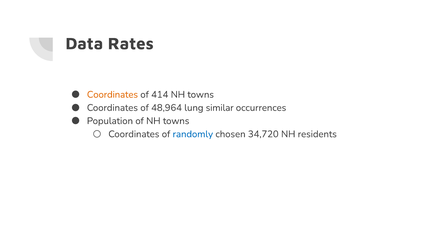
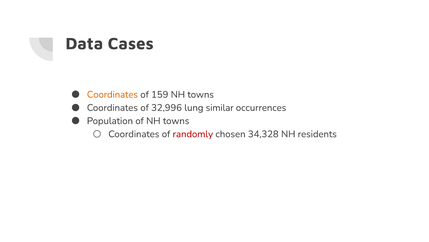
Rates: Rates -> Cases
414: 414 -> 159
48,964: 48,964 -> 32,996
randomly colour: blue -> red
34,720: 34,720 -> 34,328
